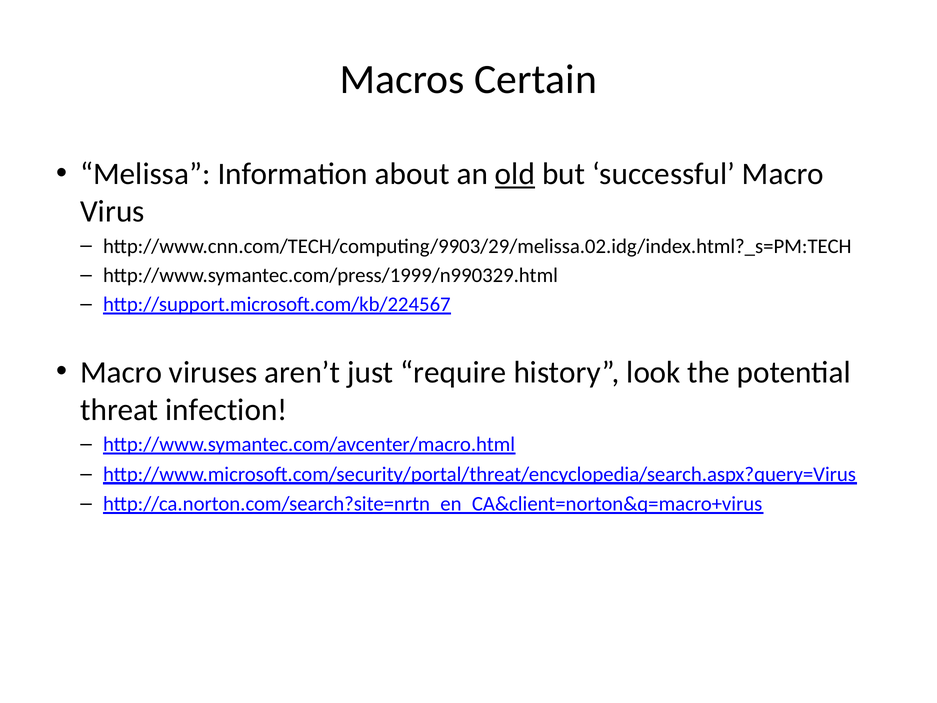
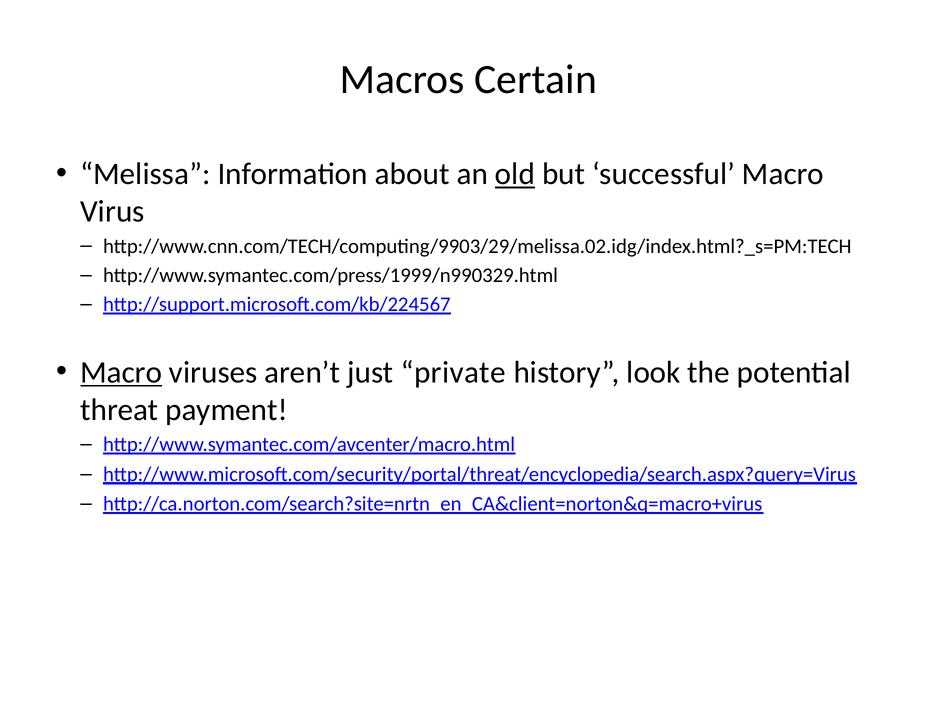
Macro at (121, 372) underline: none -> present
require: require -> private
infection: infection -> payment
